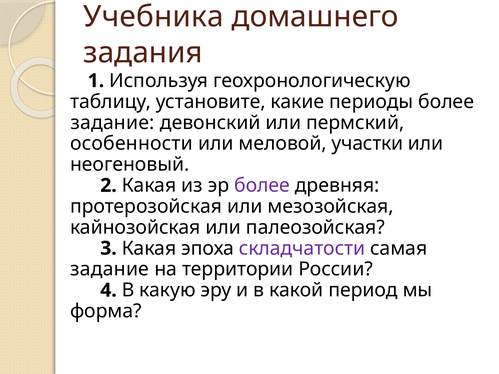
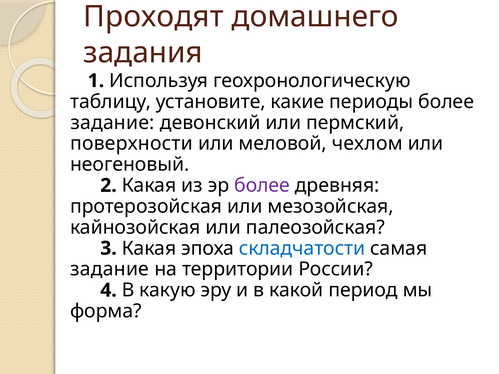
Учебника: Учебника -> Проходят
особенности: особенности -> поверхности
участки: участки -> чехлом
складчатости colour: purple -> blue
